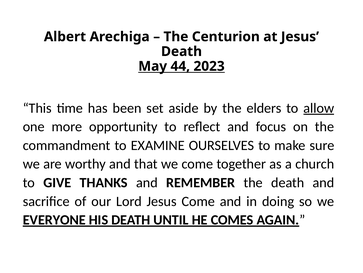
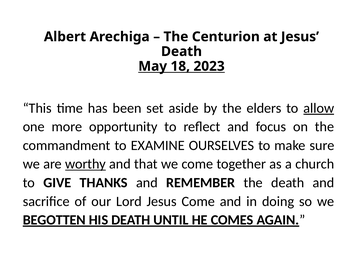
44: 44 -> 18
worthy underline: none -> present
EVERYONE: EVERYONE -> BEGOTTEN
